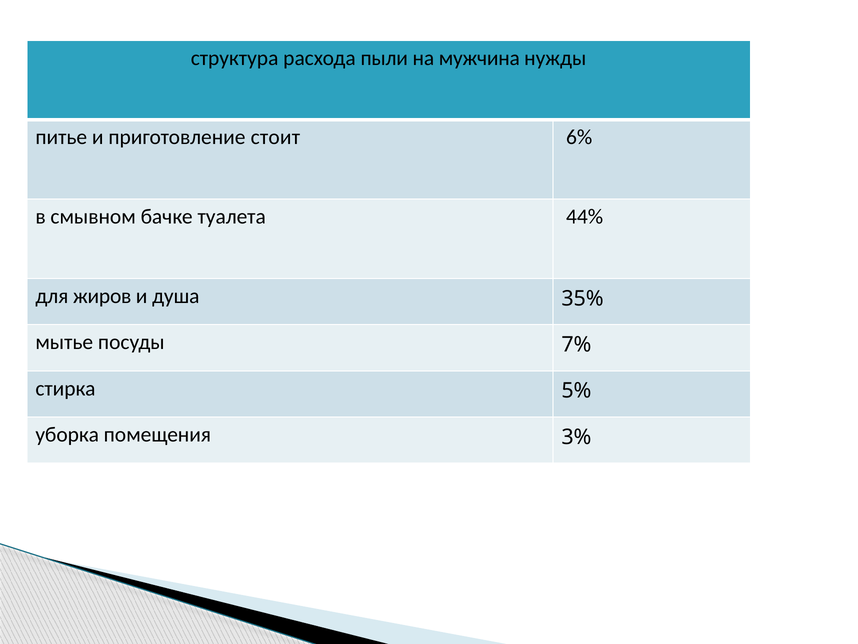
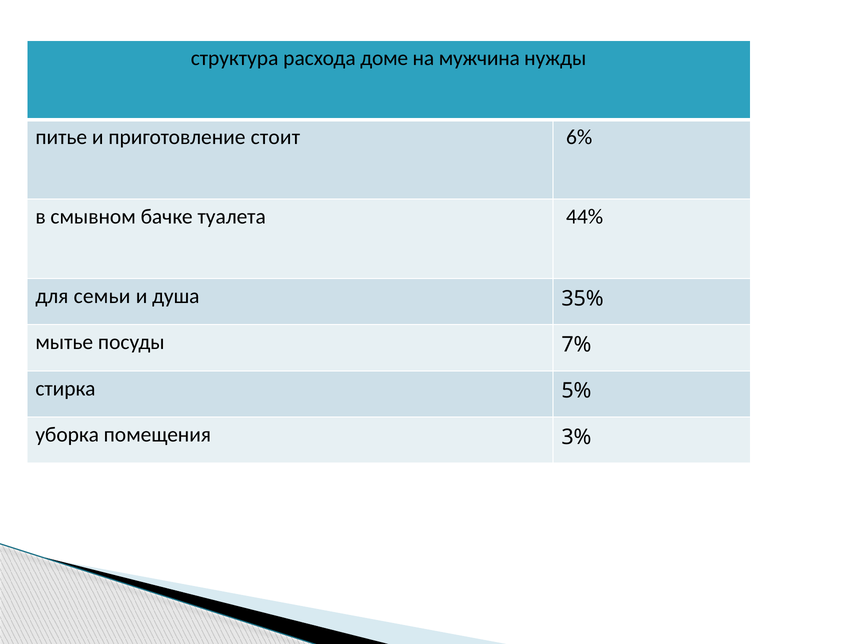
пыли: пыли -> доме
жиров: жиров -> семьи
